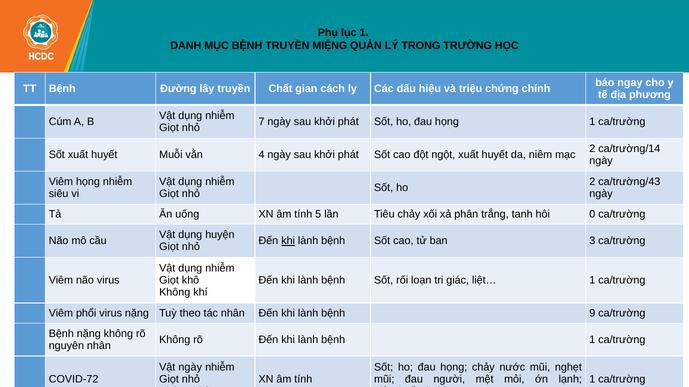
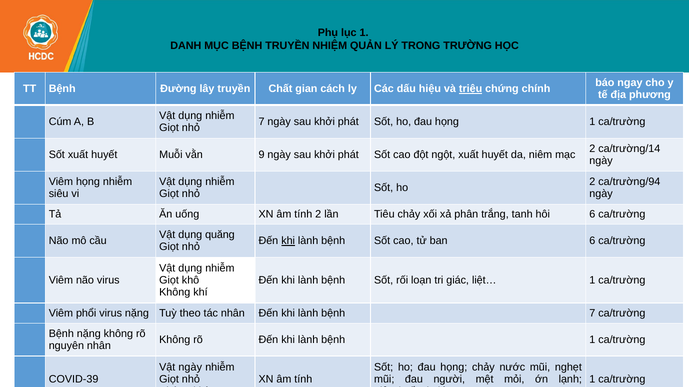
MIỆNG: MIỆNG -> NHIỆM
triệu underline: none -> present
4: 4 -> 9
ca/trường/43: ca/trường/43 -> ca/trường/94
tính 5: 5 -> 2
hôi 0: 0 -> 6
huyện: huyện -> quăng
ban 3: 3 -> 6
bệnh 9: 9 -> 7
COVID-72: COVID-72 -> COVID-39
